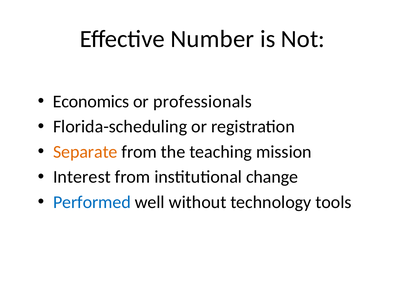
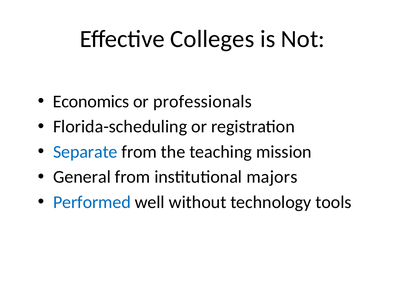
Number: Number -> Colleges
Separate colour: orange -> blue
Interest: Interest -> General
change: change -> majors
